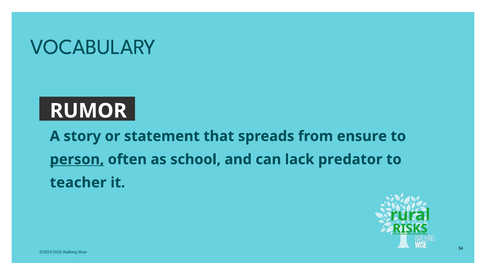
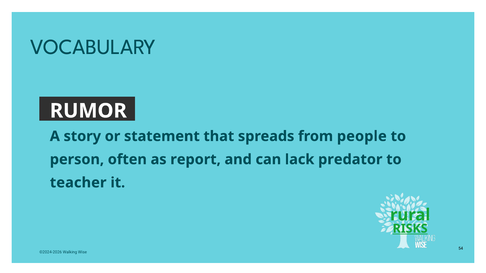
ensure: ensure -> people
person underline: present -> none
school: school -> report
